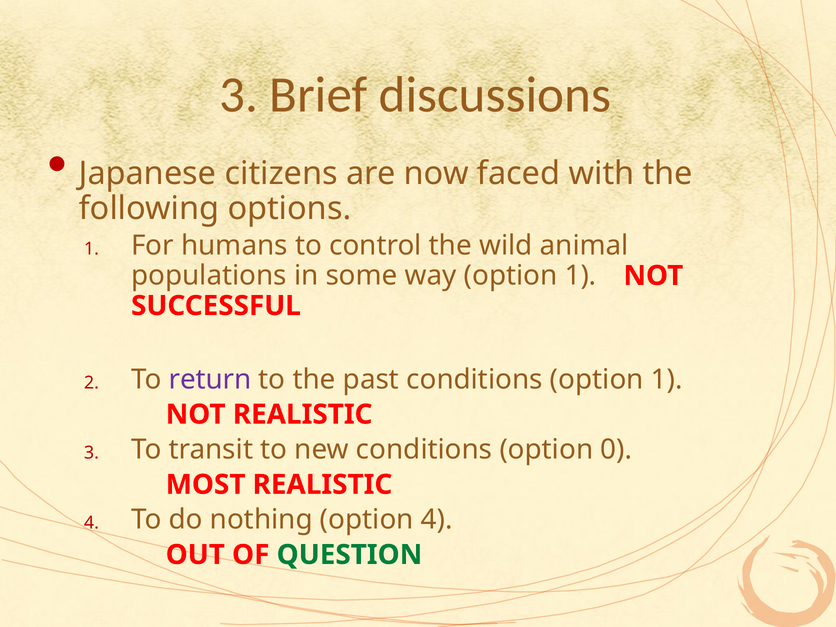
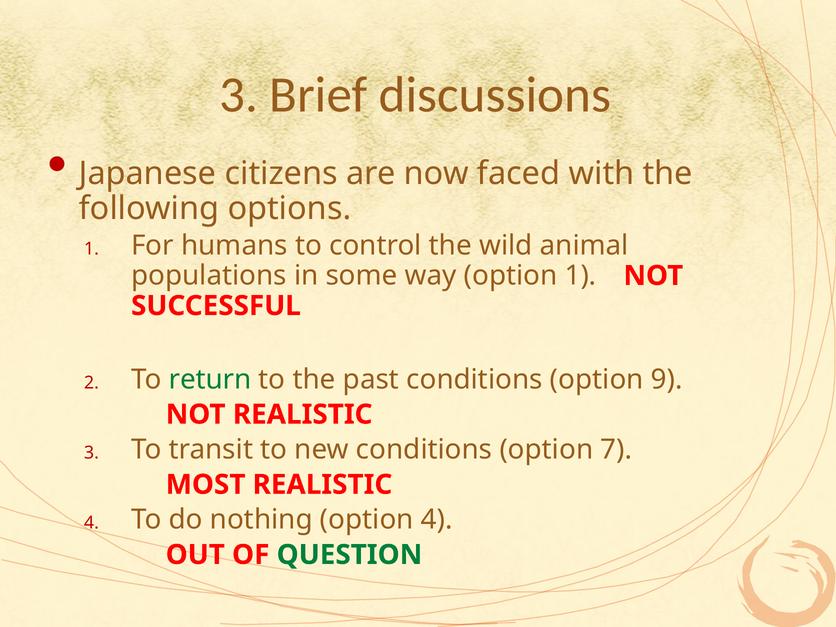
return colour: purple -> green
conditions option 1: 1 -> 9
0: 0 -> 7
